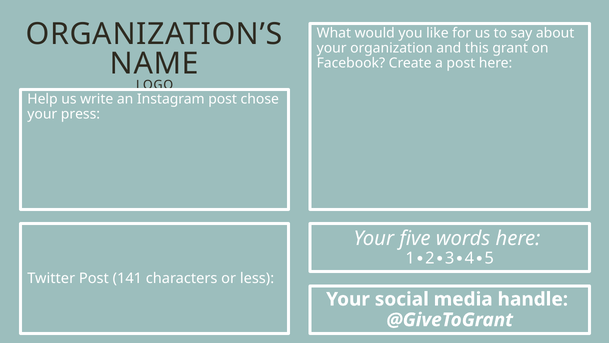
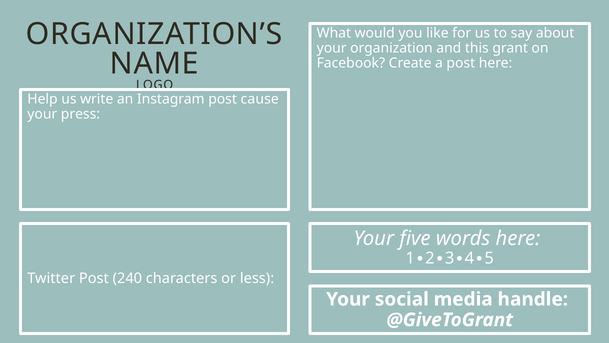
chose: chose -> cause
141: 141 -> 240
